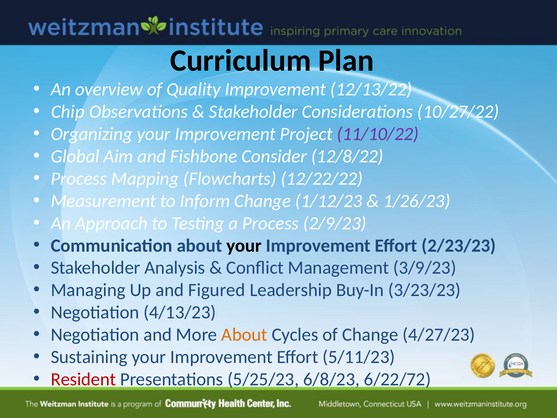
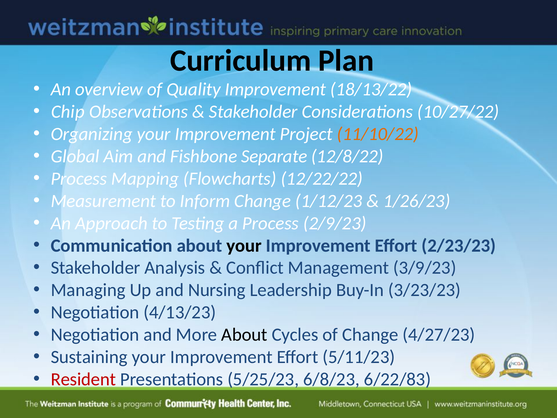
12/13/22: 12/13/22 -> 18/13/22
11/10/22 colour: purple -> orange
Consider: Consider -> Separate
Figured: Figured -> Nursing
About at (244, 335) colour: orange -> black
6/22/72: 6/22/72 -> 6/22/83
